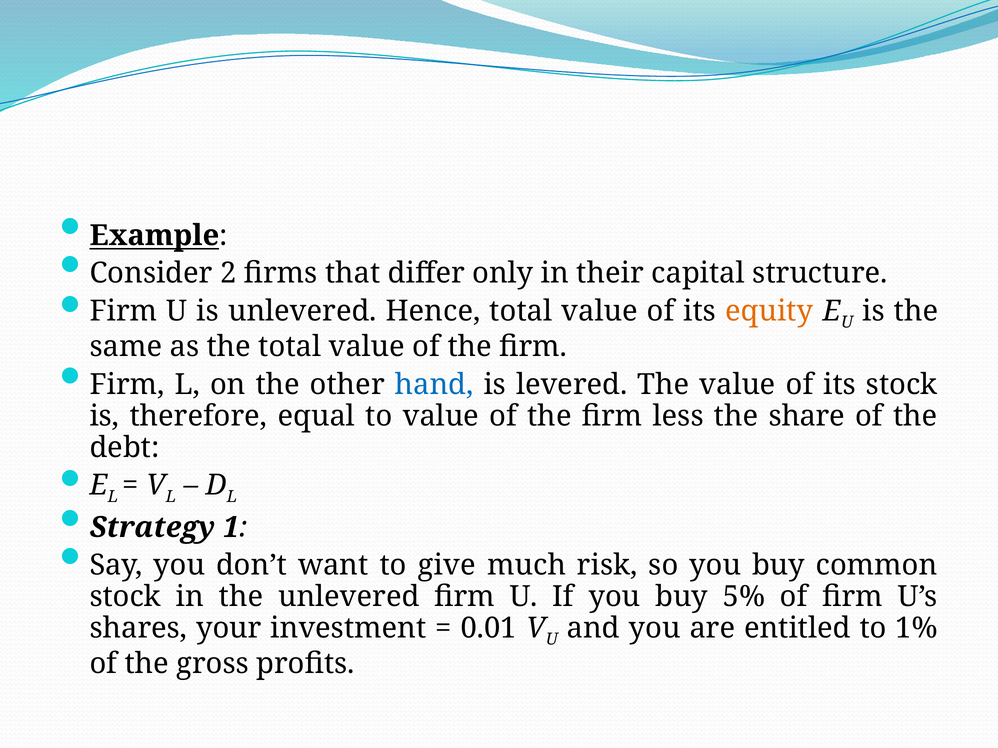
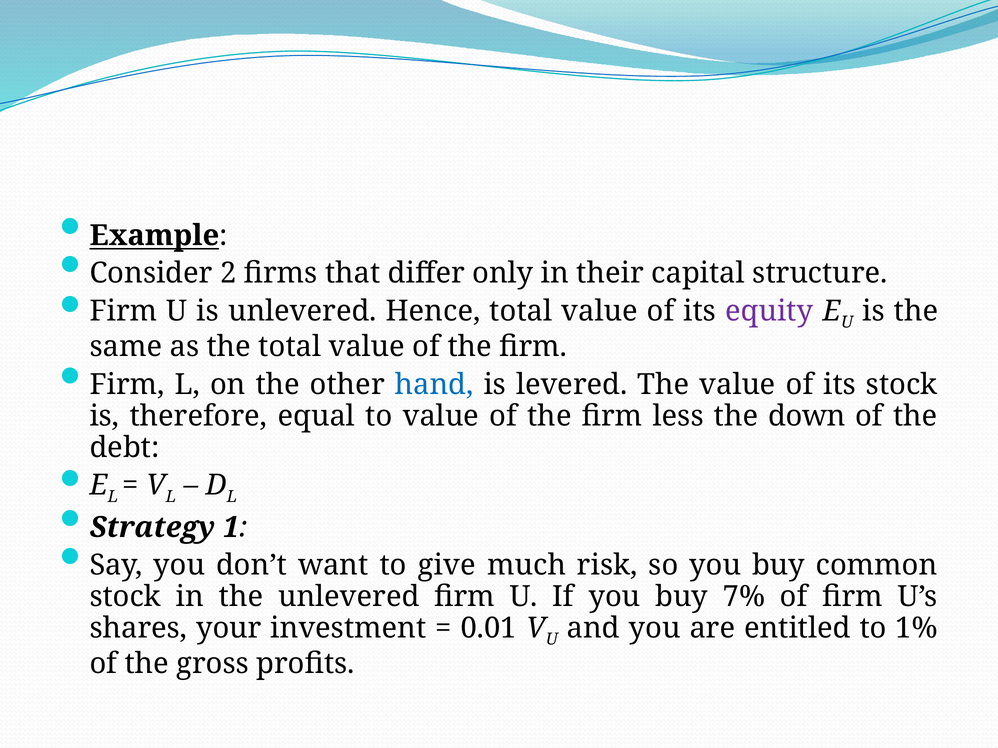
equity colour: orange -> purple
share: share -> down
5%: 5% -> 7%
